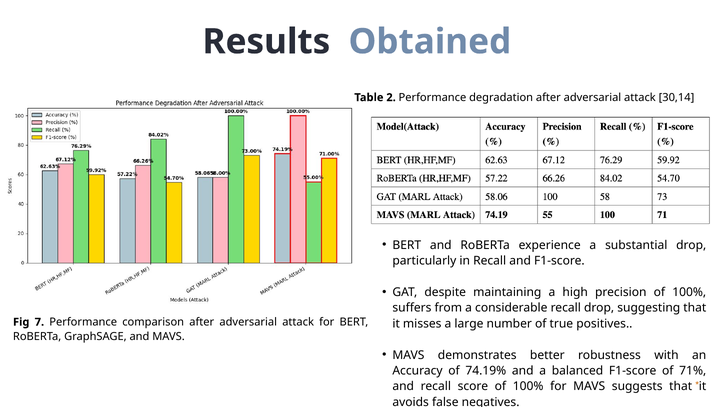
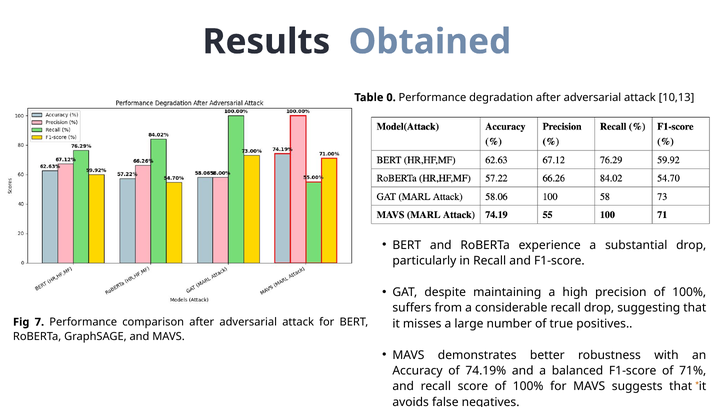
2: 2 -> 0
30,14: 30,14 -> 10,13
